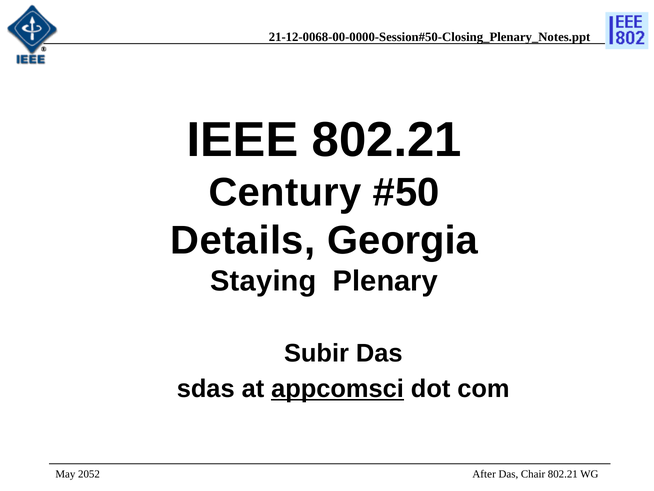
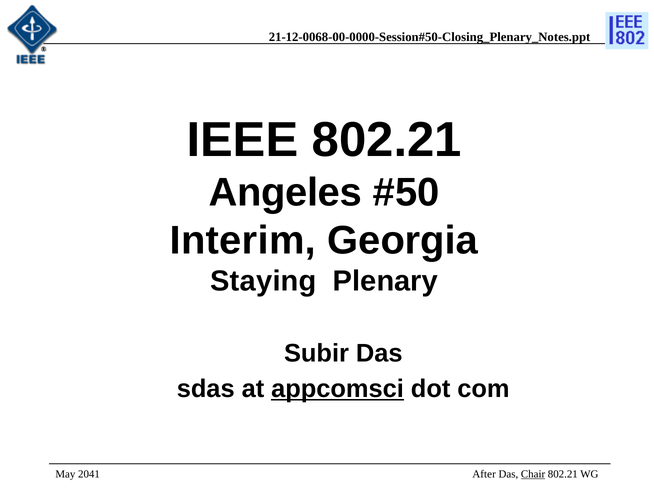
Century: Century -> Angeles
Details: Details -> Interim
Chair underline: none -> present
2052: 2052 -> 2041
